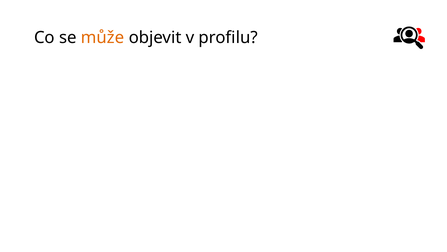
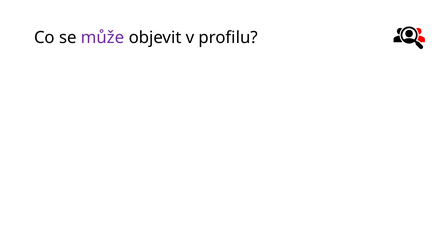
může colour: orange -> purple
